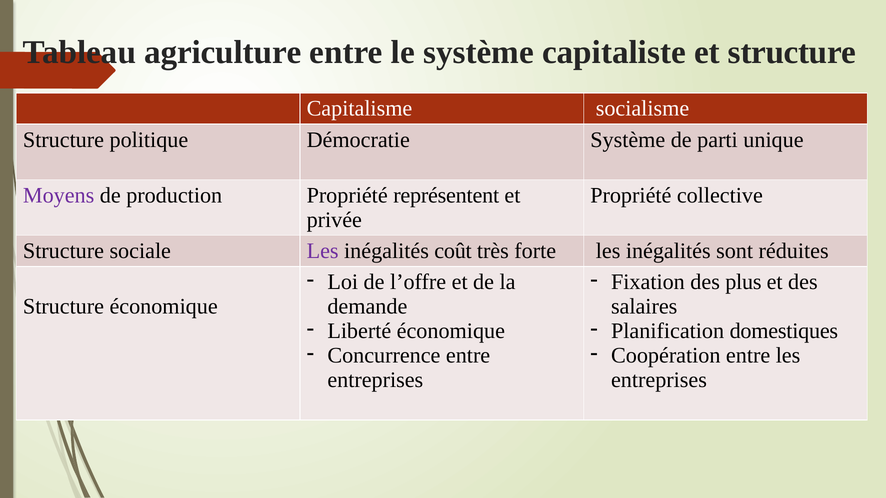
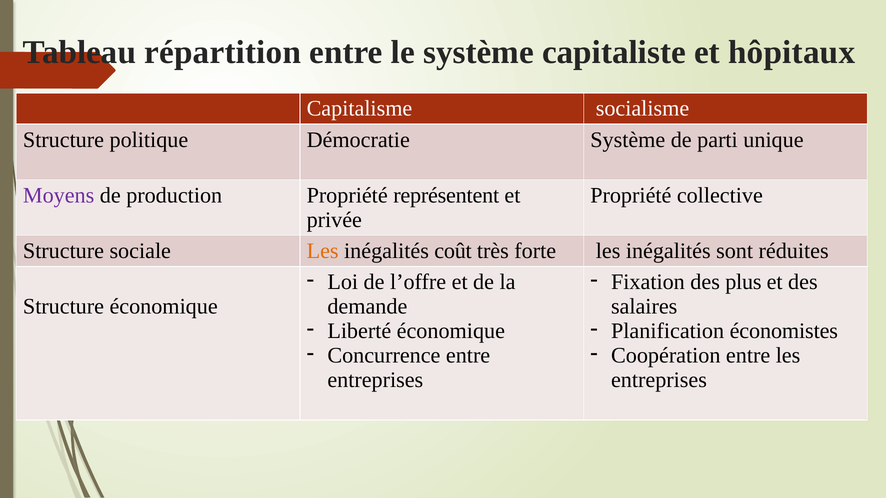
agriculture: agriculture -> répartition
et structure: structure -> hôpitaux
Les at (323, 251) colour: purple -> orange
domestiques: domestiques -> économistes
